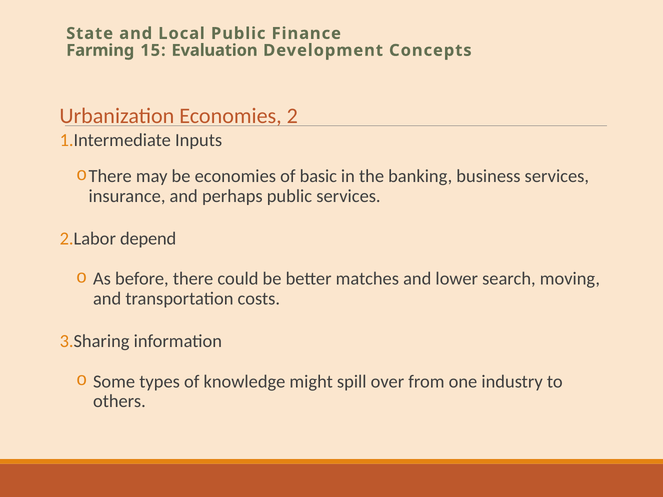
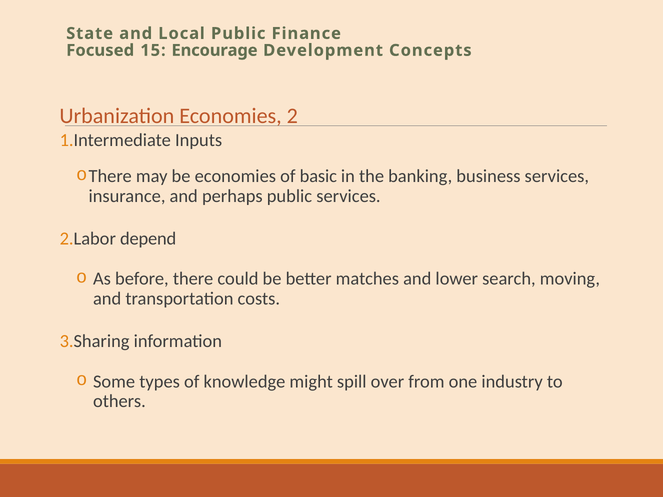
Farming: Farming -> Focused
Evaluation: Evaluation -> Encourage
